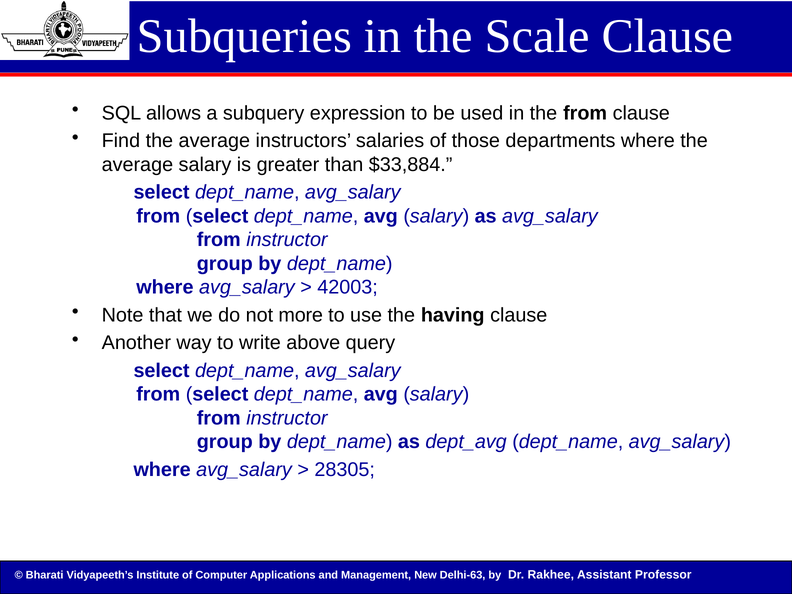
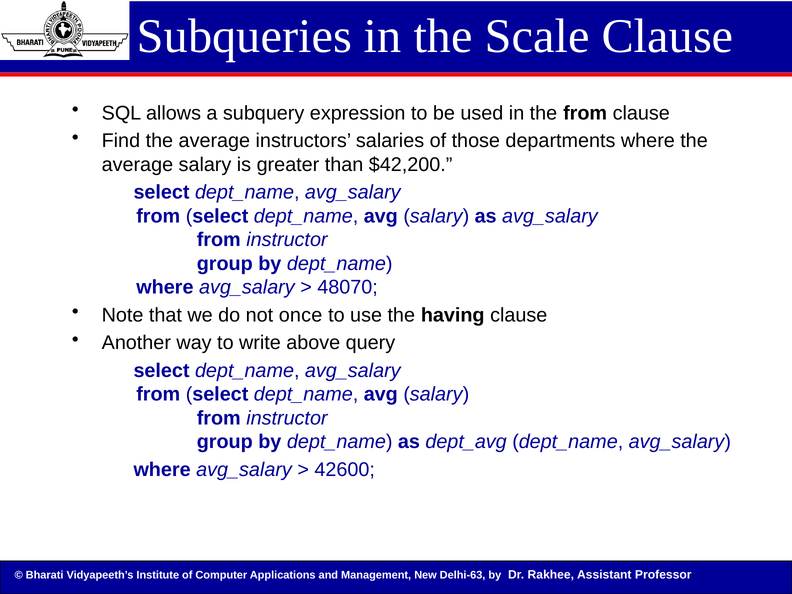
$33,884: $33,884 -> $42,200
42003: 42003 -> 48070
more: more -> once
28305: 28305 -> 42600
